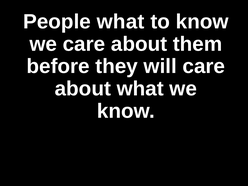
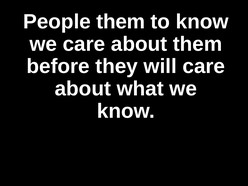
People what: what -> them
